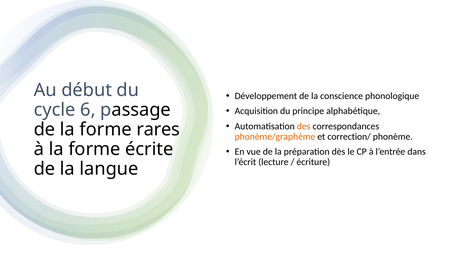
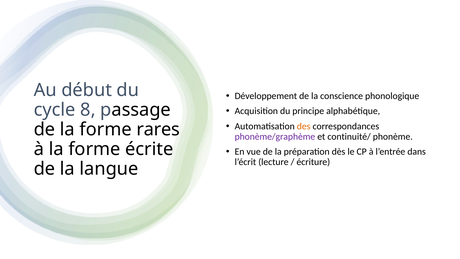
6: 6 -> 8
phonème/graphème colour: orange -> purple
correction/: correction/ -> continuité/
